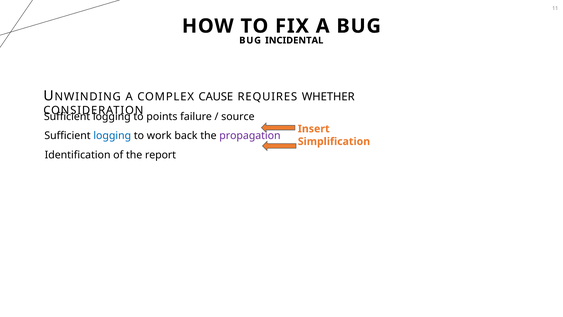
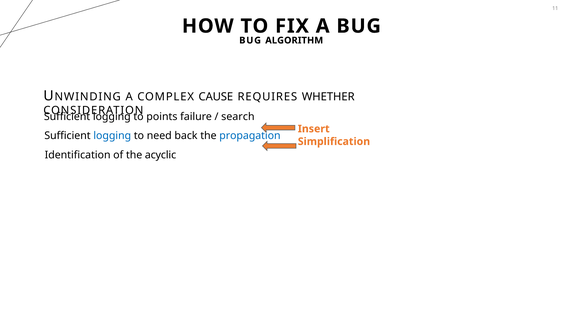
INCIDENTAL: INCIDENTAL -> ALGORITHM
source: source -> search
work: work -> need
propagation colour: purple -> blue
report: report -> acyclic
